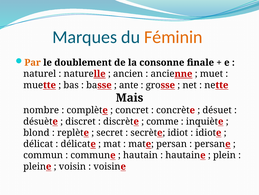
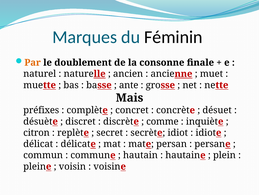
Féminin colour: orange -> black
nombre: nombre -> préfixes
blond: blond -> citron
